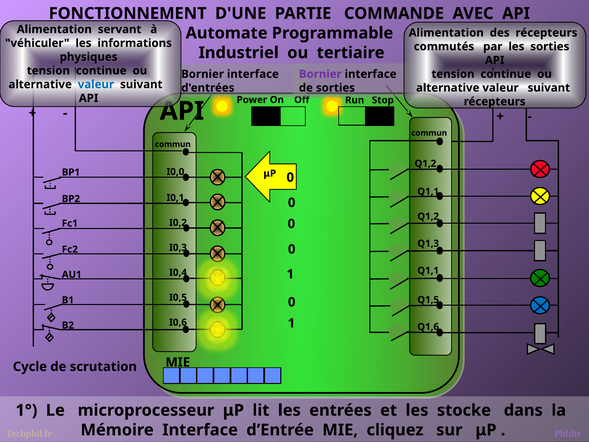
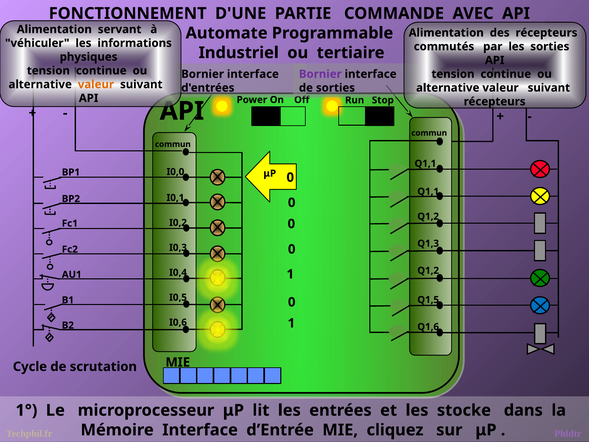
valeur at (96, 84) colour: blue -> orange
Q1,2 at (425, 163): Q1,2 -> Q1,1
Q1,1 at (428, 270): Q1,1 -> Q1,2
